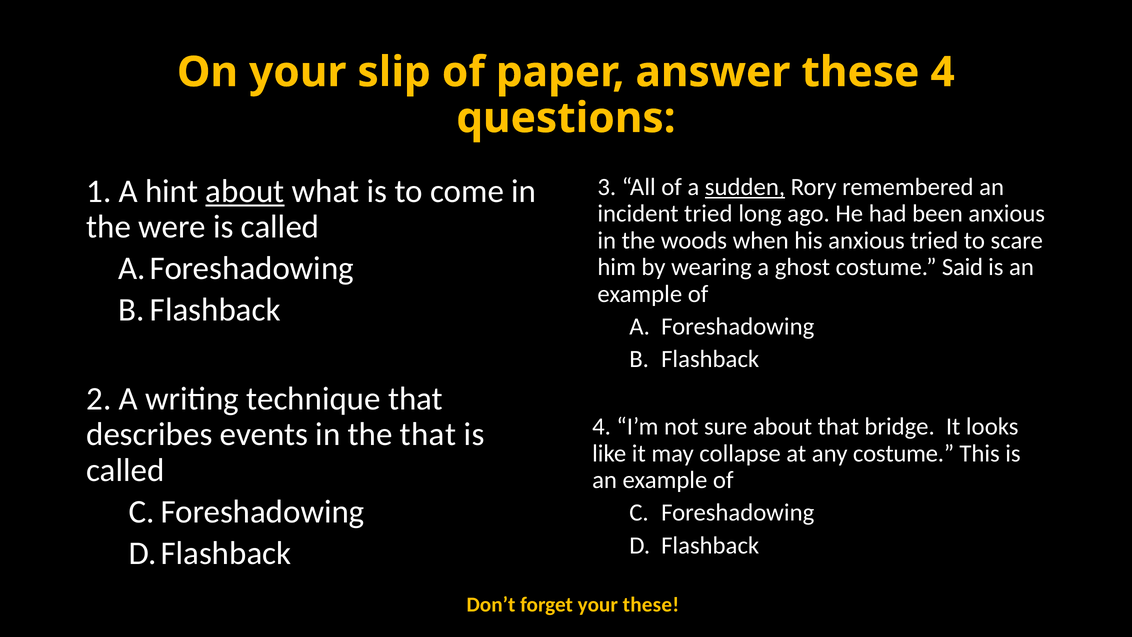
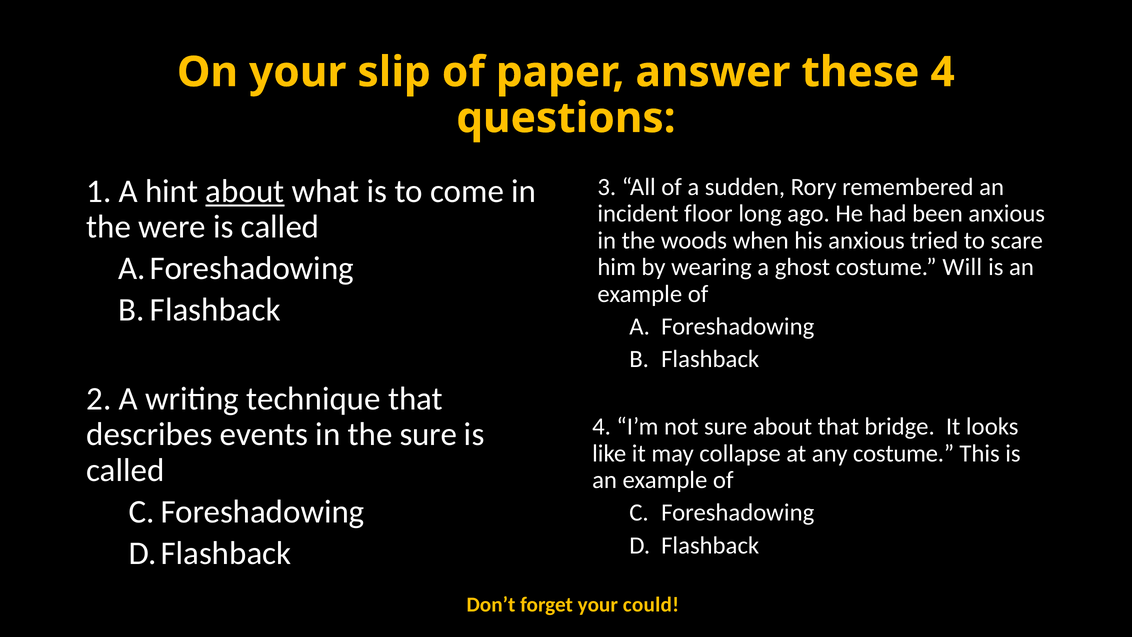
sudden underline: present -> none
incident tried: tried -> floor
Said: Said -> Will
the that: that -> sure
your these: these -> could
